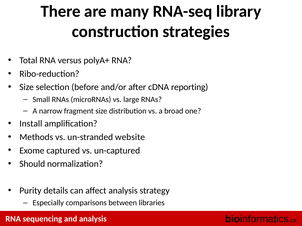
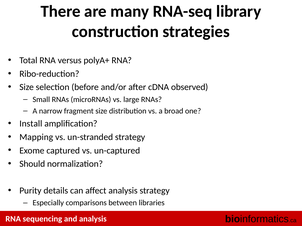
reporting: reporting -> observed
Methods: Methods -> Mapping
un-stranded website: website -> strategy
